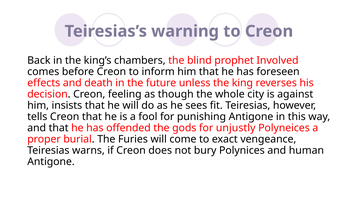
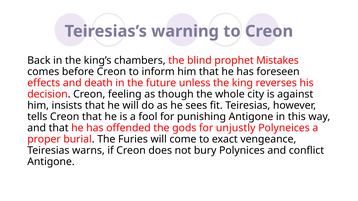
Involved: Involved -> Mistakes
human: human -> conflict
